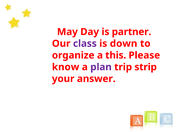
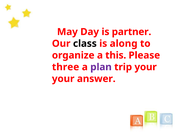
class colour: purple -> black
down: down -> along
know: know -> three
trip strip: strip -> your
